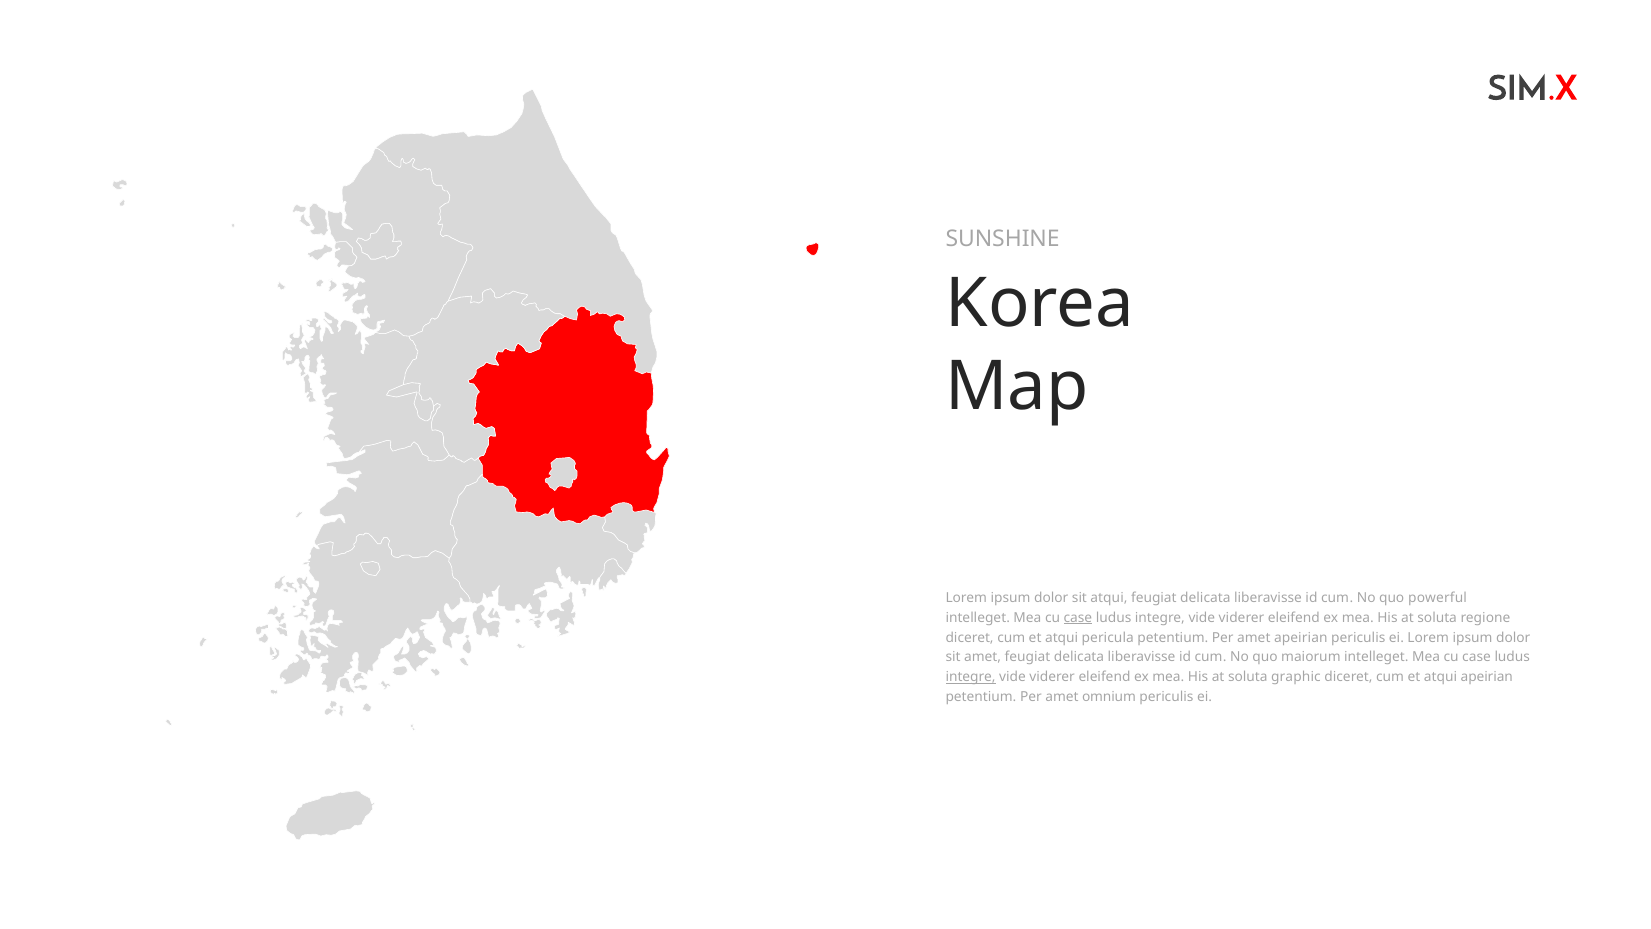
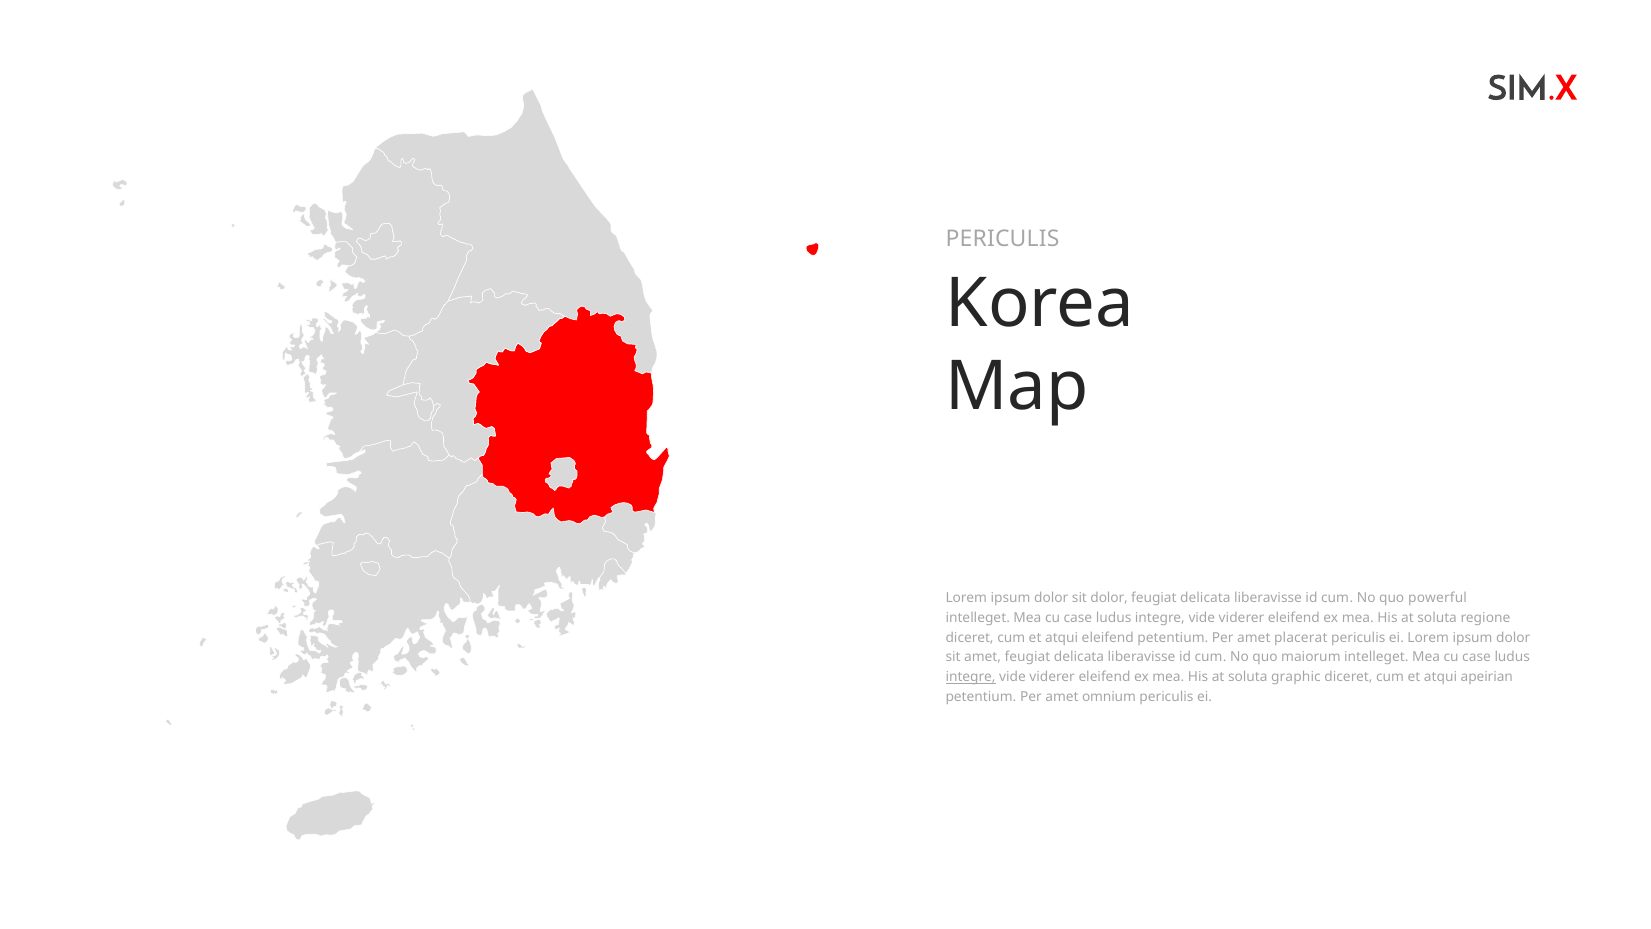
SUNSHINE at (1003, 238): SUNSHINE -> PERICULIS
sit atqui: atqui -> dolor
case at (1078, 618) underline: present -> none
atqui pericula: pericula -> eleifend
amet apeirian: apeirian -> placerat
